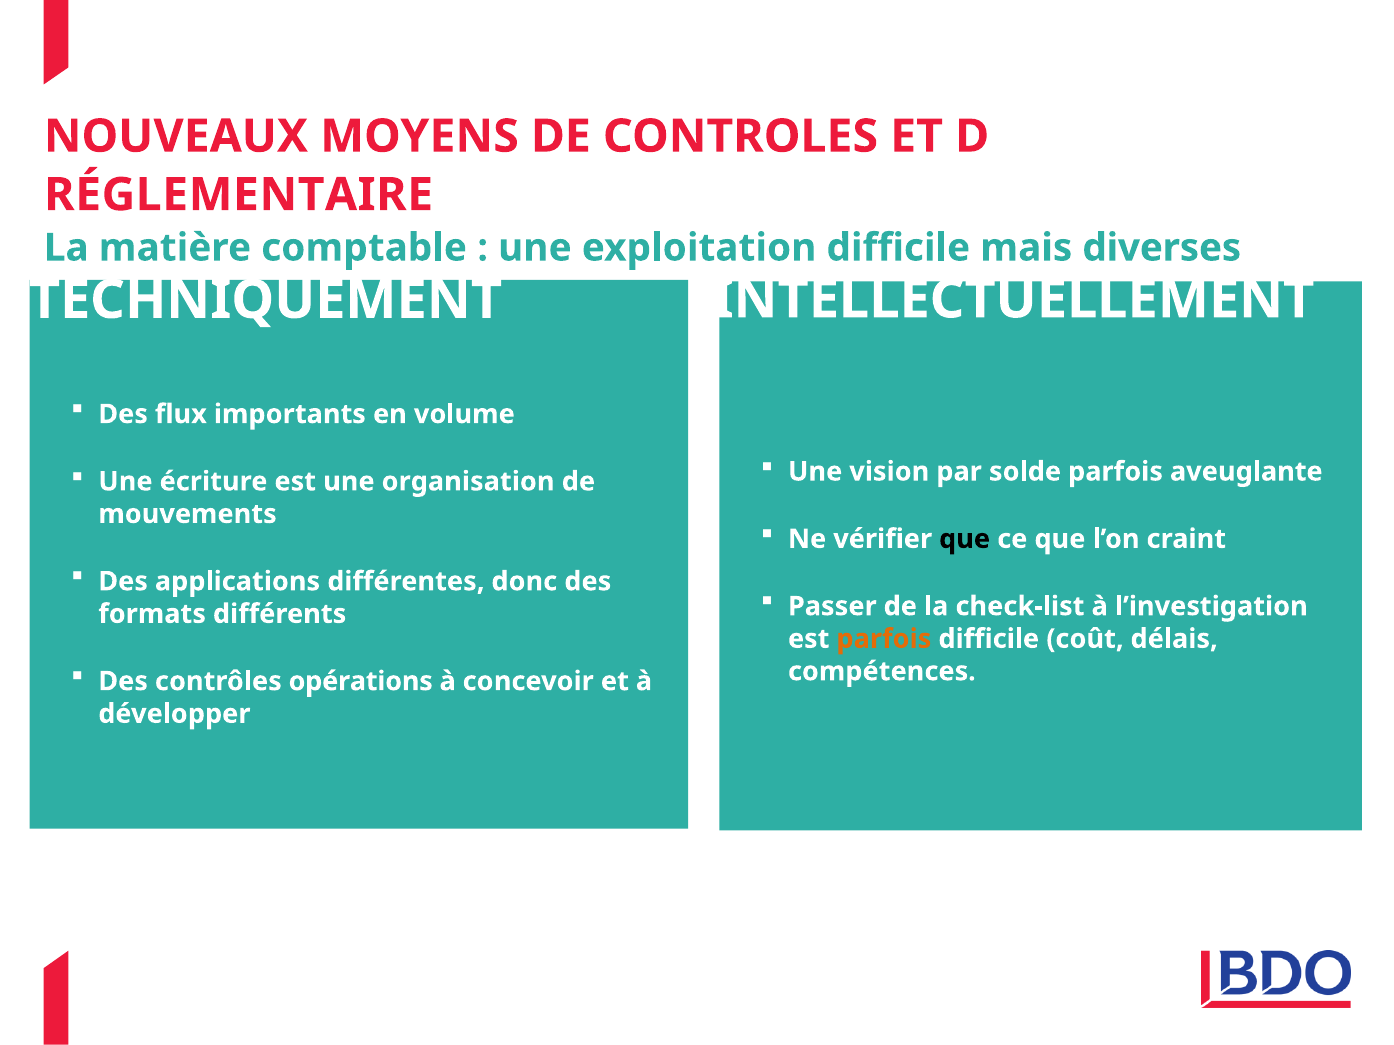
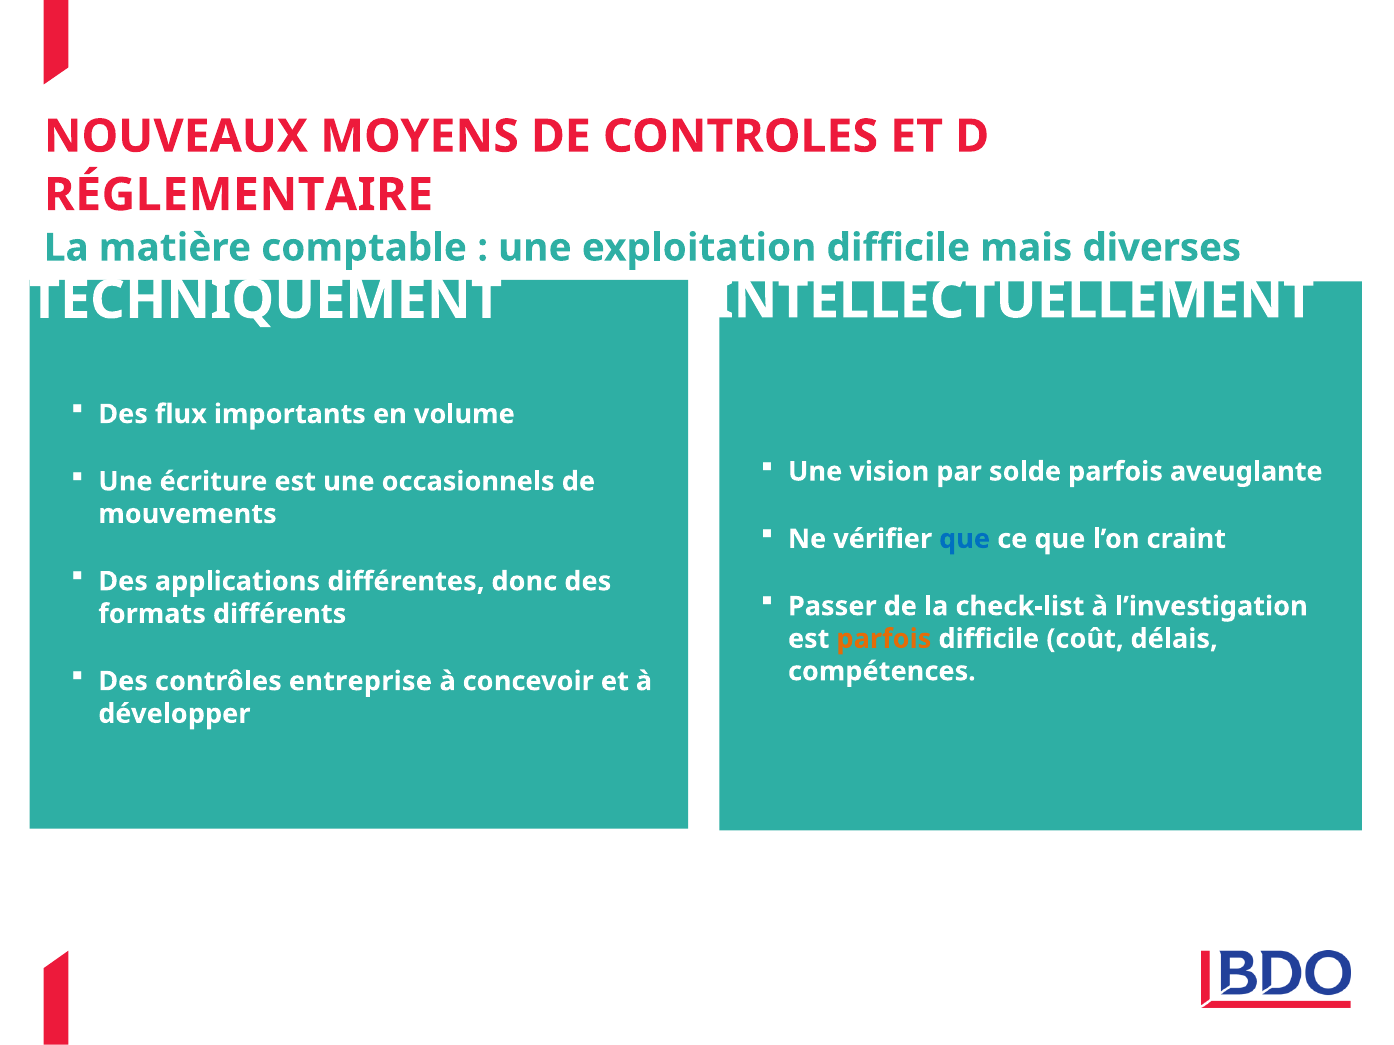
organisation: organisation -> occasionnels
que at (965, 539) colour: black -> blue
opérations: opérations -> entreprise
